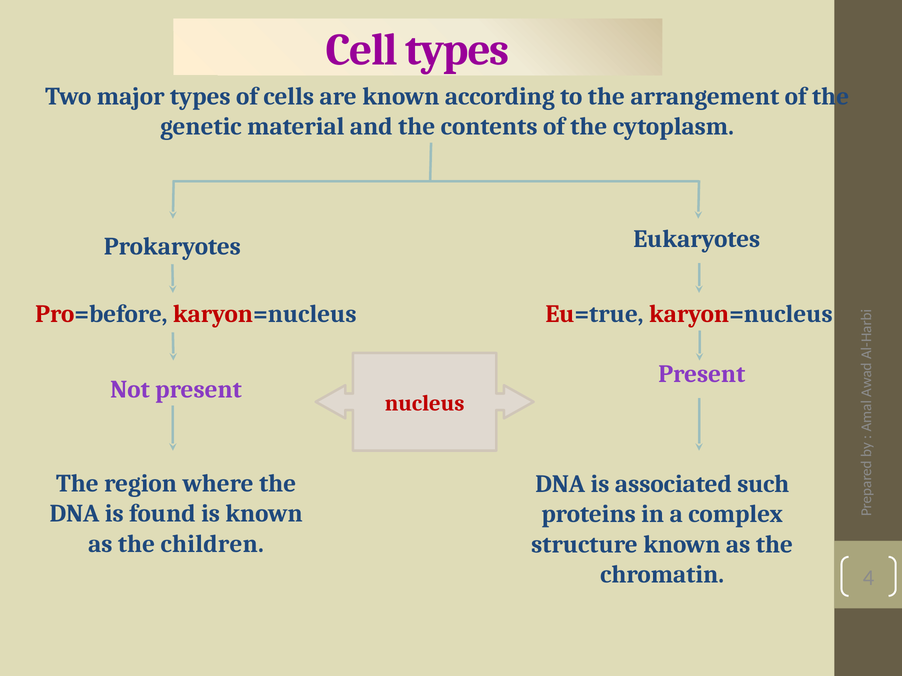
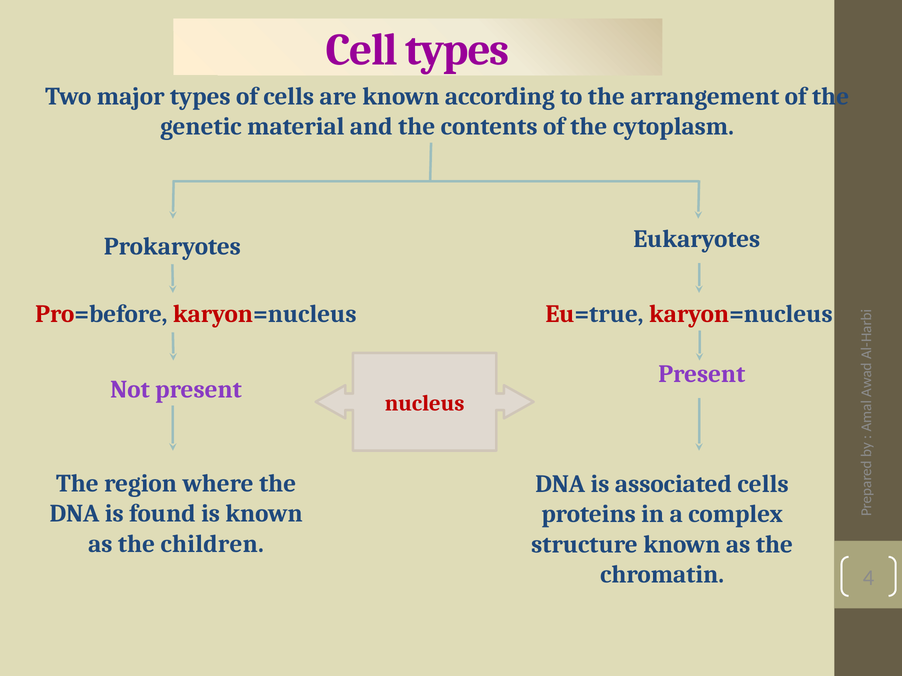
associated such: such -> cells
